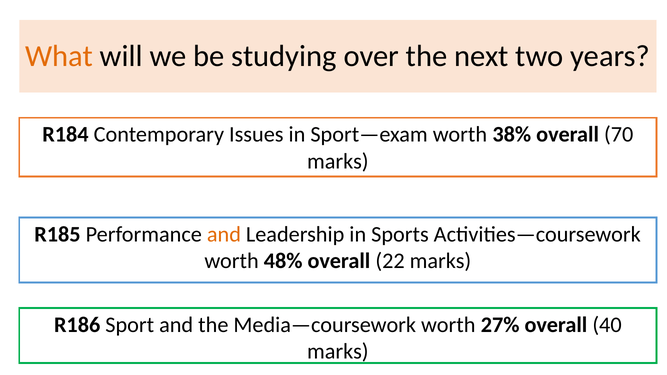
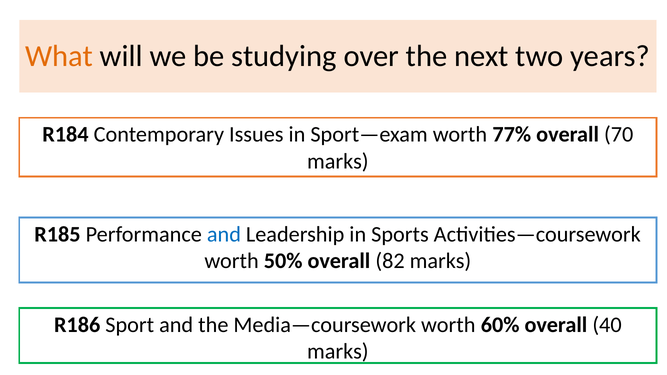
38%: 38% -> 77%
and at (224, 235) colour: orange -> blue
48%: 48% -> 50%
22: 22 -> 82
27%: 27% -> 60%
